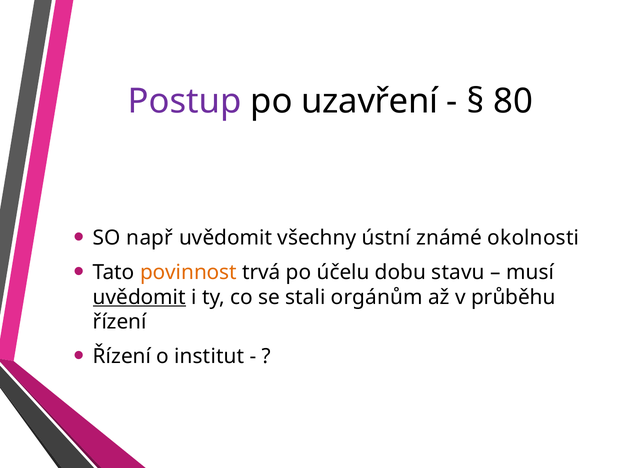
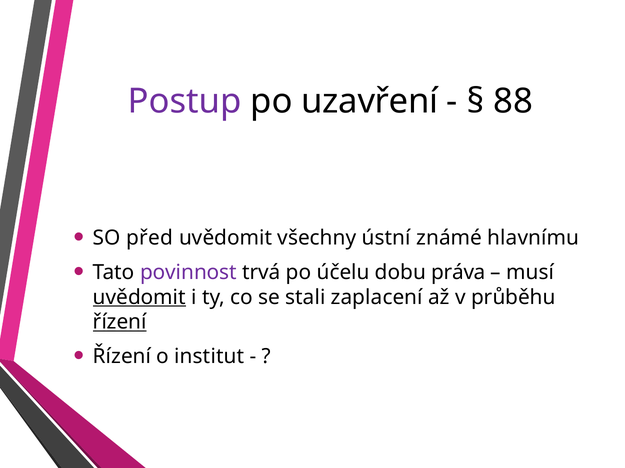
80: 80 -> 88
např: např -> před
okolnosti: okolnosti -> hlavnímu
povinnost colour: orange -> purple
stavu: stavu -> práva
orgánům: orgánům -> zaplacení
řízení at (120, 323) underline: none -> present
